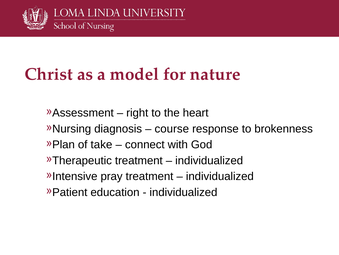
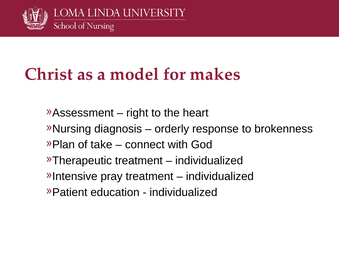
nature: nature -> makes
course: course -> orderly
